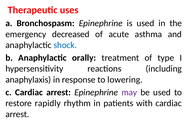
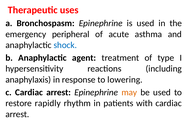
decreased: decreased -> peripheral
orally: orally -> agent
may colour: purple -> orange
